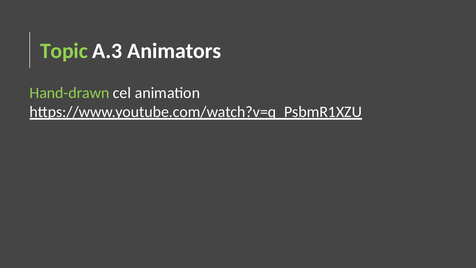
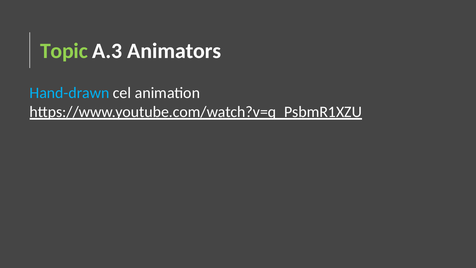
Hand-drawn colour: light green -> light blue
